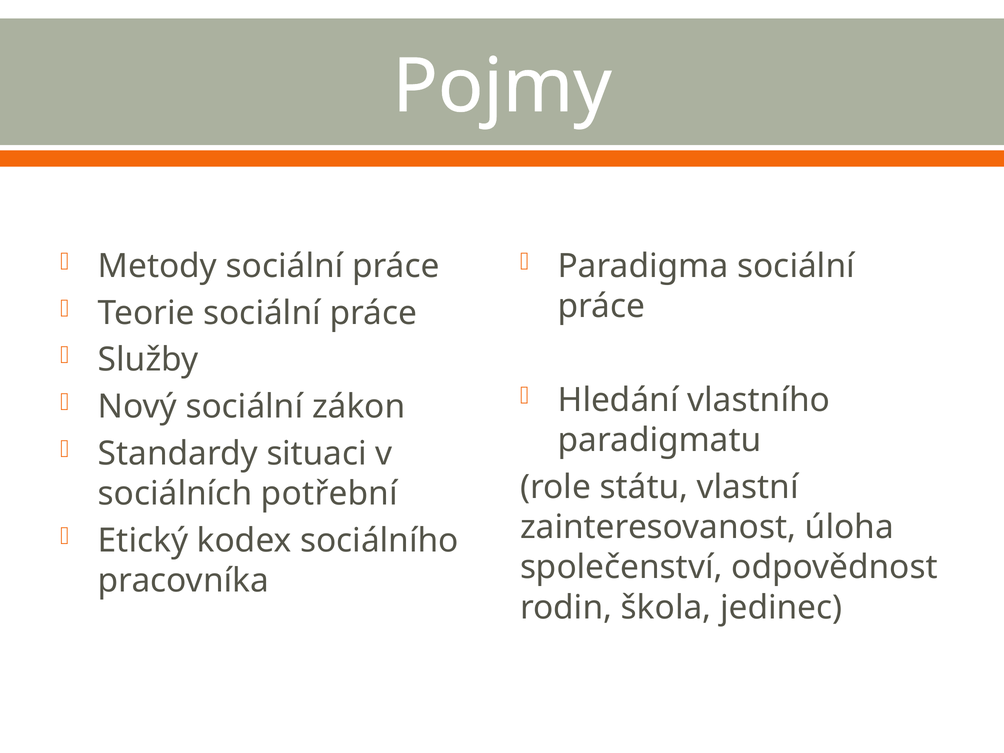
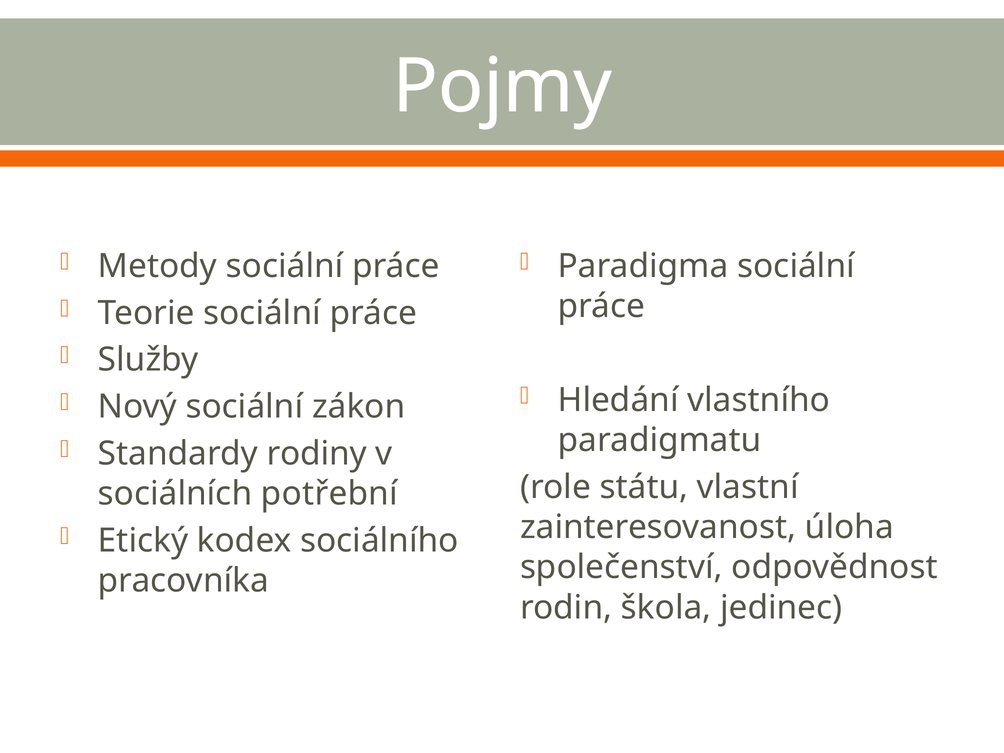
situaci: situaci -> rodiny
